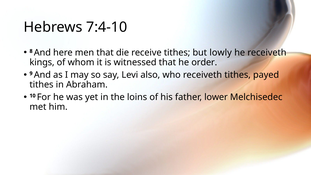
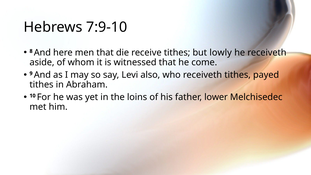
7:4-10: 7:4-10 -> 7:9-10
kings: kings -> aside
order: order -> come
